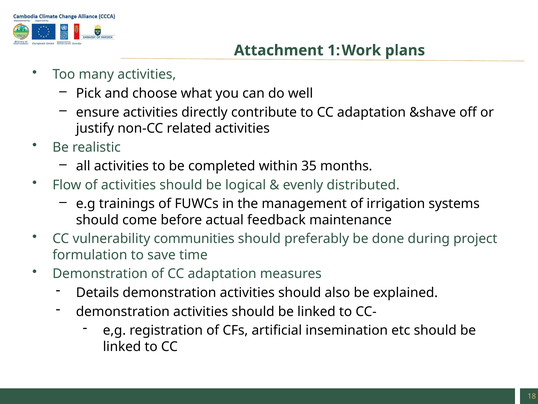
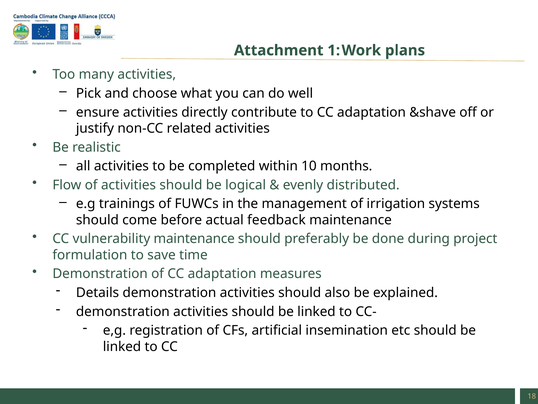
35: 35 -> 10
vulnerability communities: communities -> maintenance
